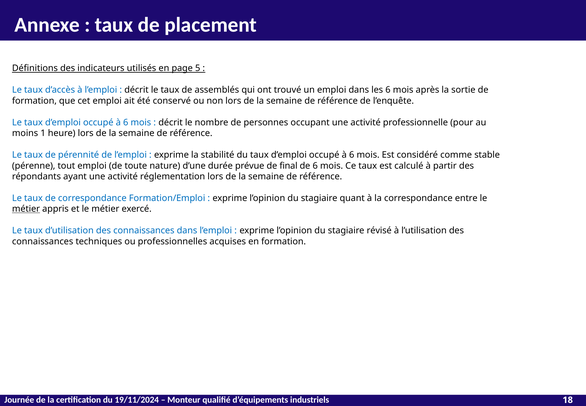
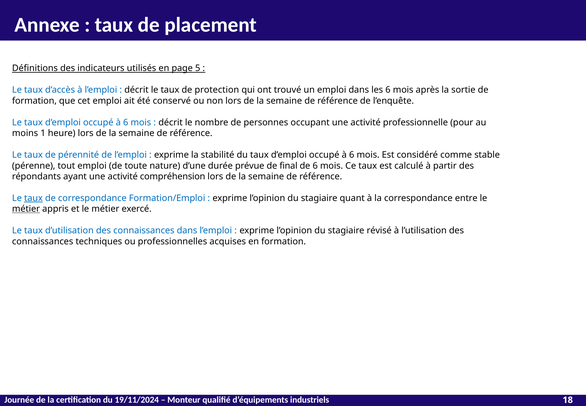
assemblés: assemblés -> protection
réglementation: réglementation -> compréhension
taux at (33, 198) underline: none -> present
